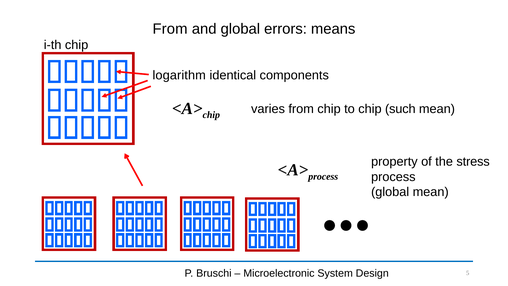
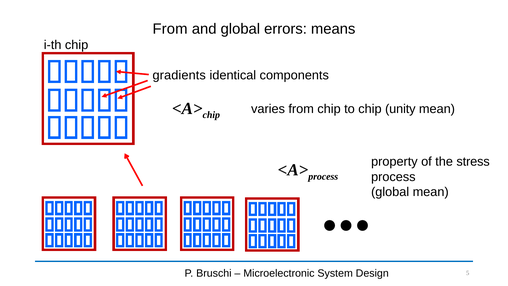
logarithm: logarithm -> gradients
such: such -> unity
